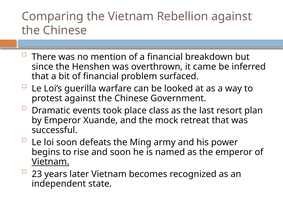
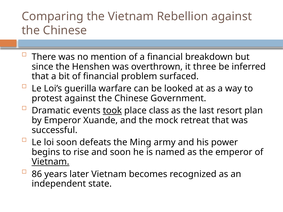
came: came -> three
took underline: none -> present
23: 23 -> 86
